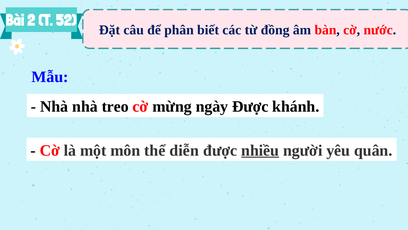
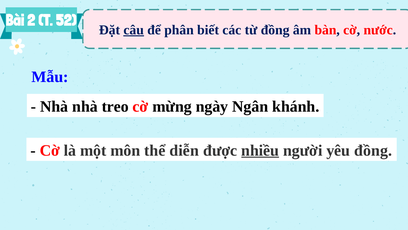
câu underline: none -> present
ngày Được: Được -> Ngân
yêu quân: quân -> đồng
